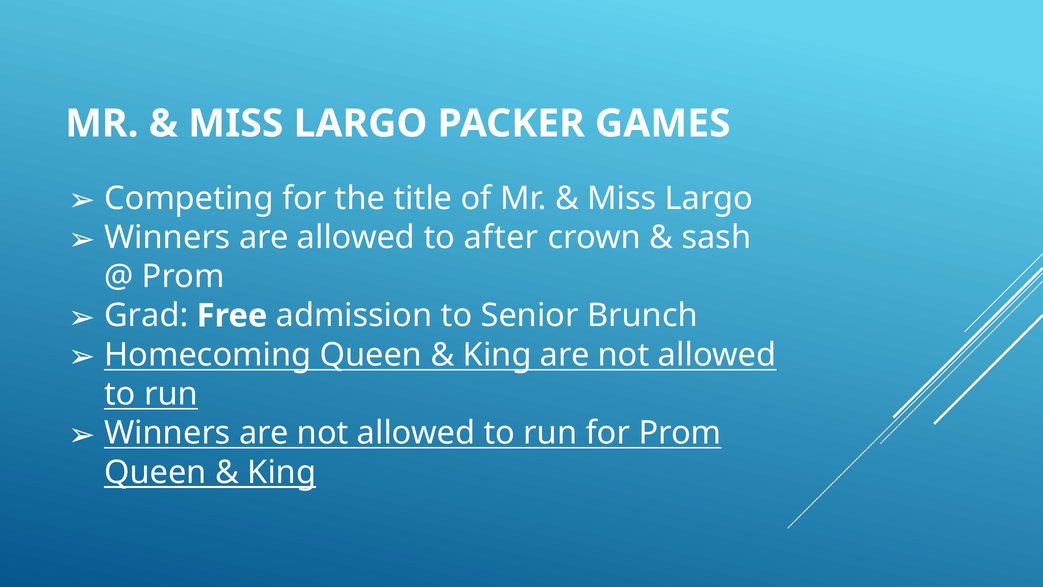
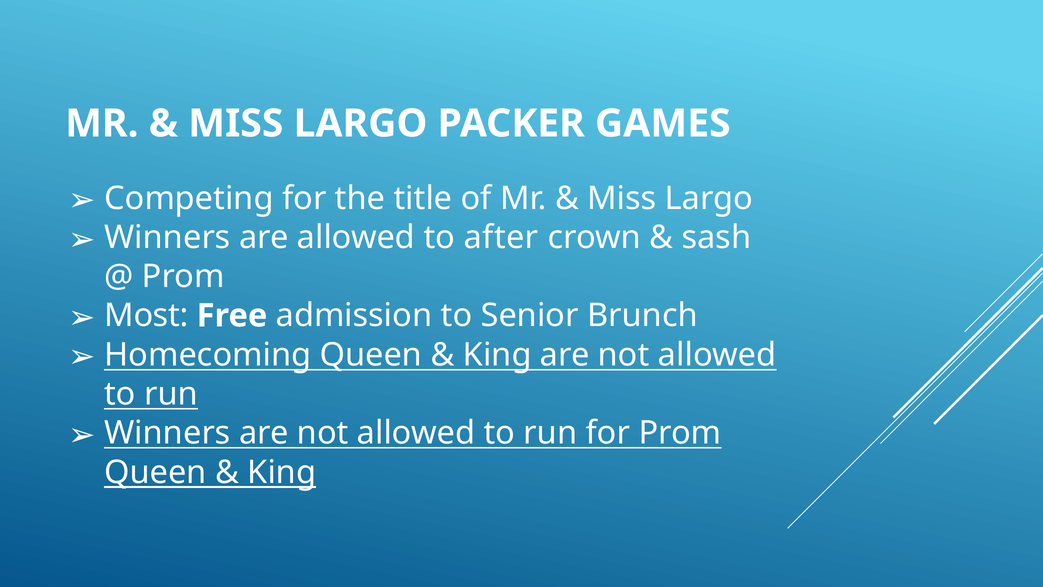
Grad: Grad -> Most
